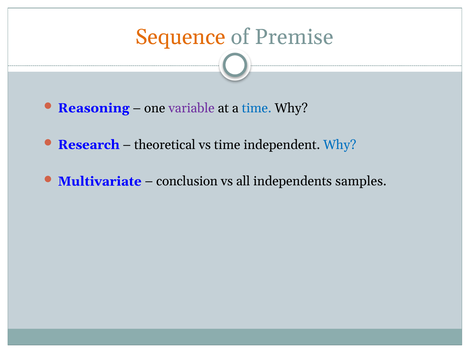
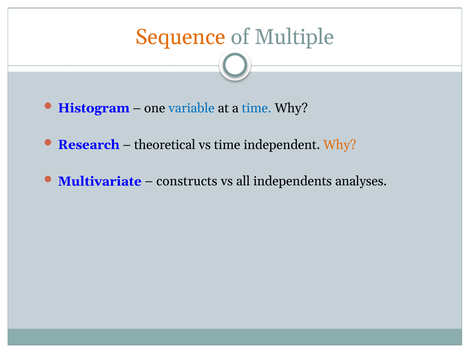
Premise: Premise -> Multiple
Reasoning: Reasoning -> Histogram
variable colour: purple -> blue
Why at (340, 144) colour: blue -> orange
conclusion: conclusion -> constructs
samples: samples -> analyses
